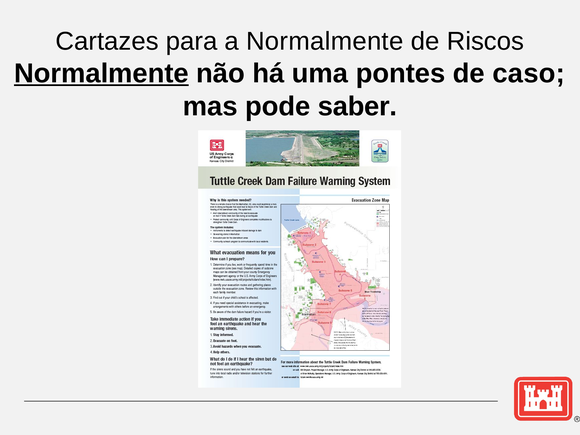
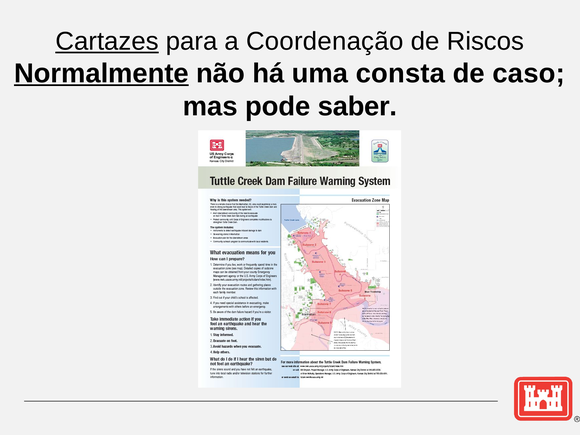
Cartazes underline: none -> present
a Normalmente: Normalmente -> Coordenação
pontes: pontes -> consta
